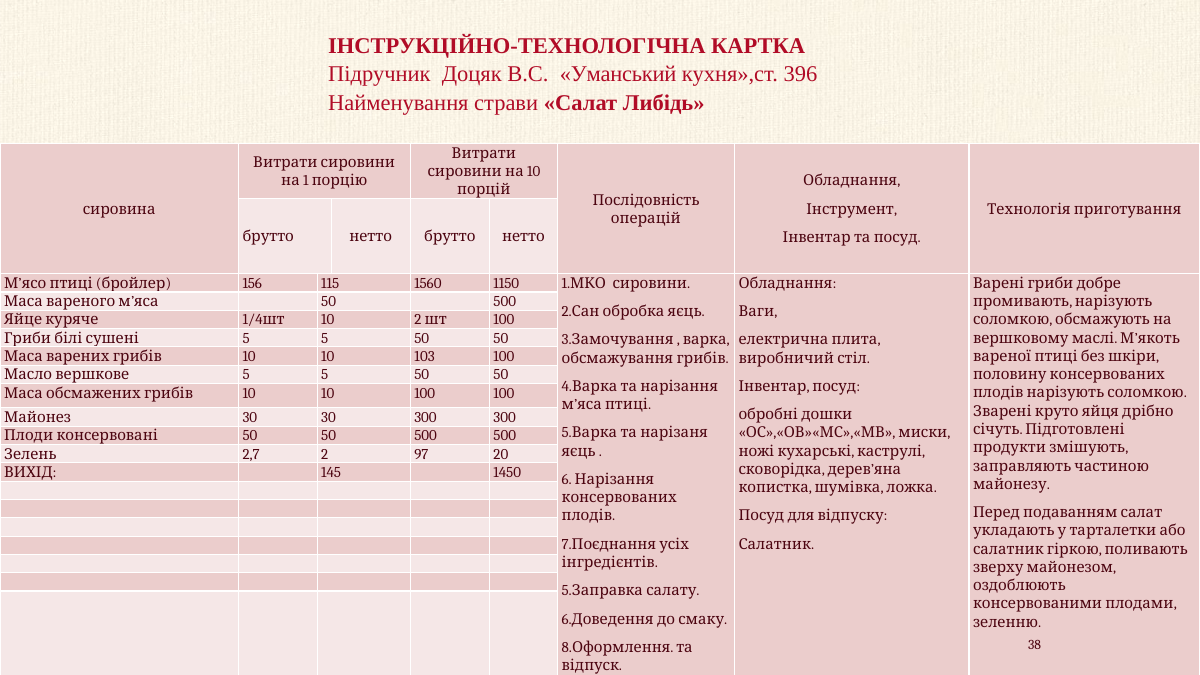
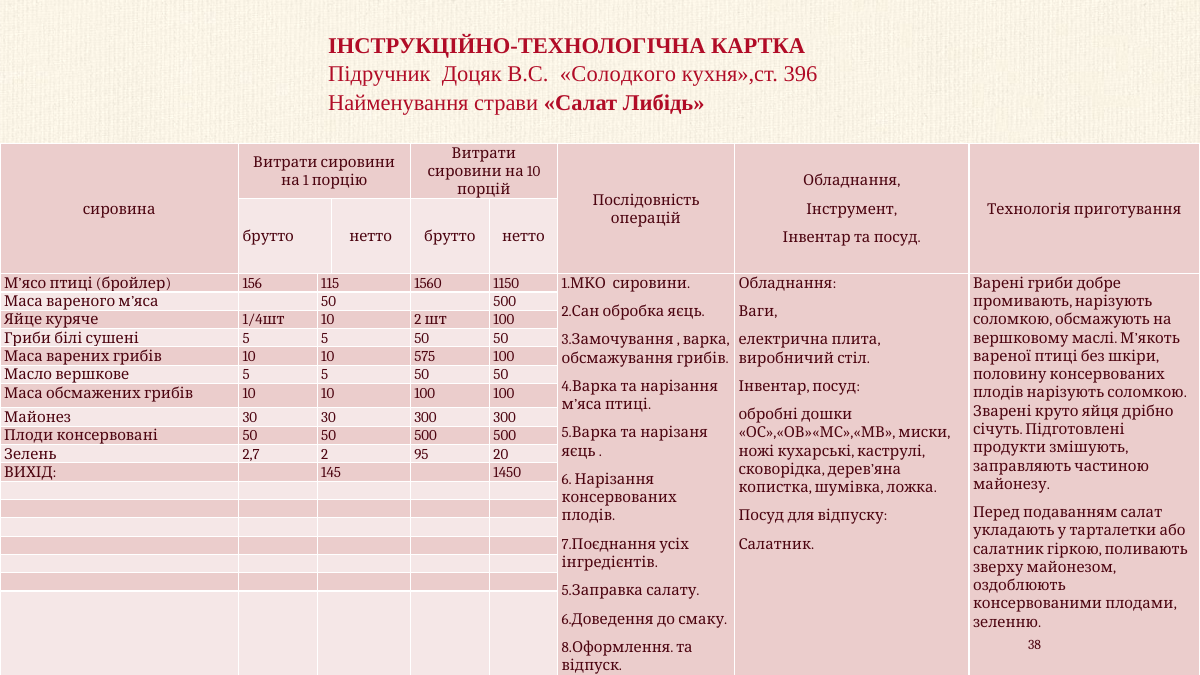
Уманський: Уманський -> Солодкого
103: 103 -> 575
97: 97 -> 95
